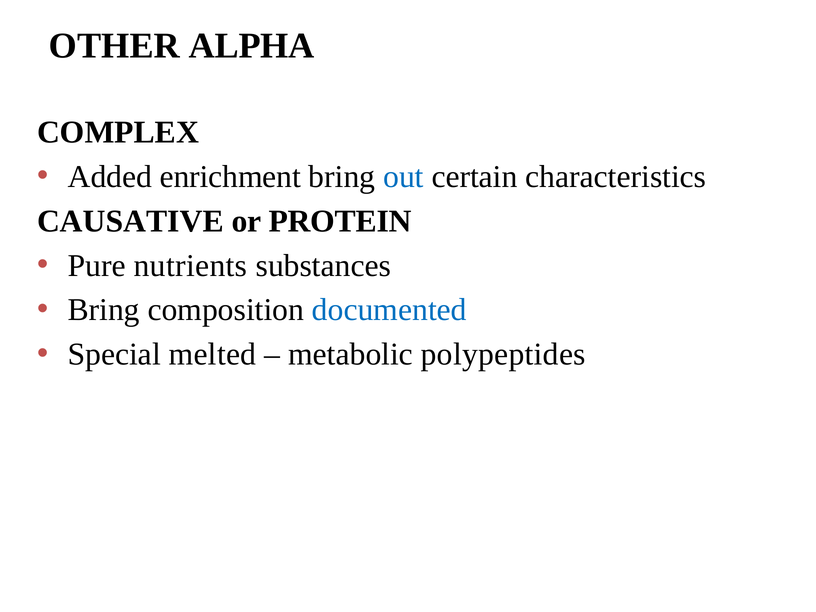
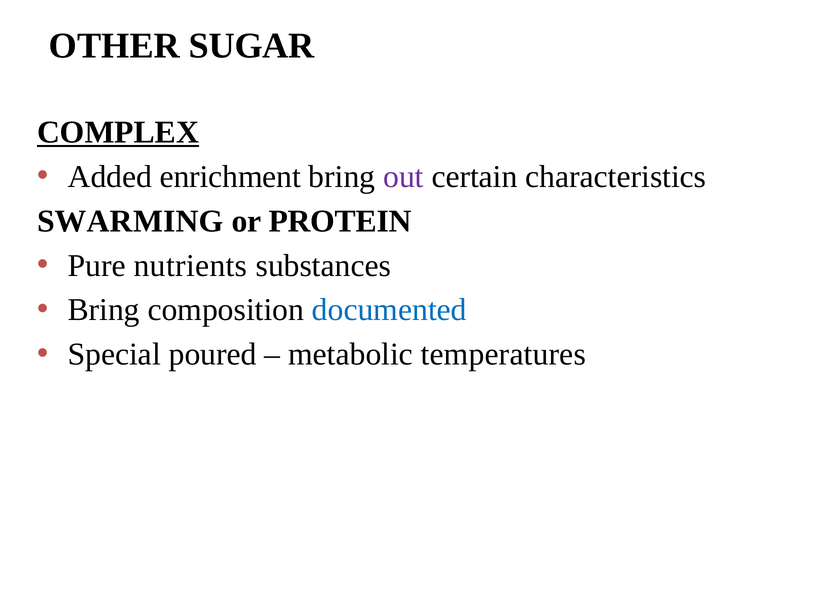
ALPHA: ALPHA -> SUGAR
COMPLEX underline: none -> present
out colour: blue -> purple
CAUSATIVE: CAUSATIVE -> SWARMING
melted: melted -> poured
polypeptides: polypeptides -> temperatures
